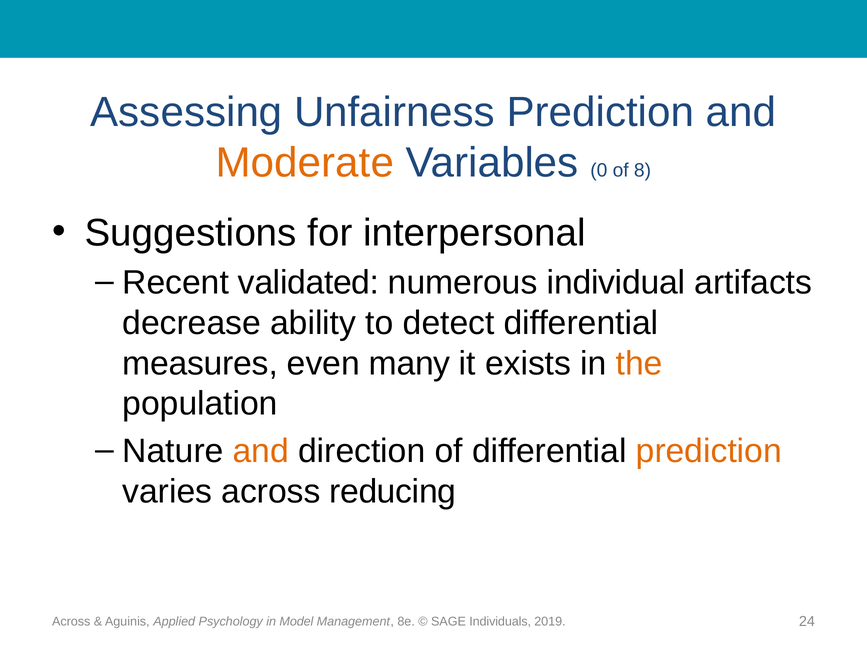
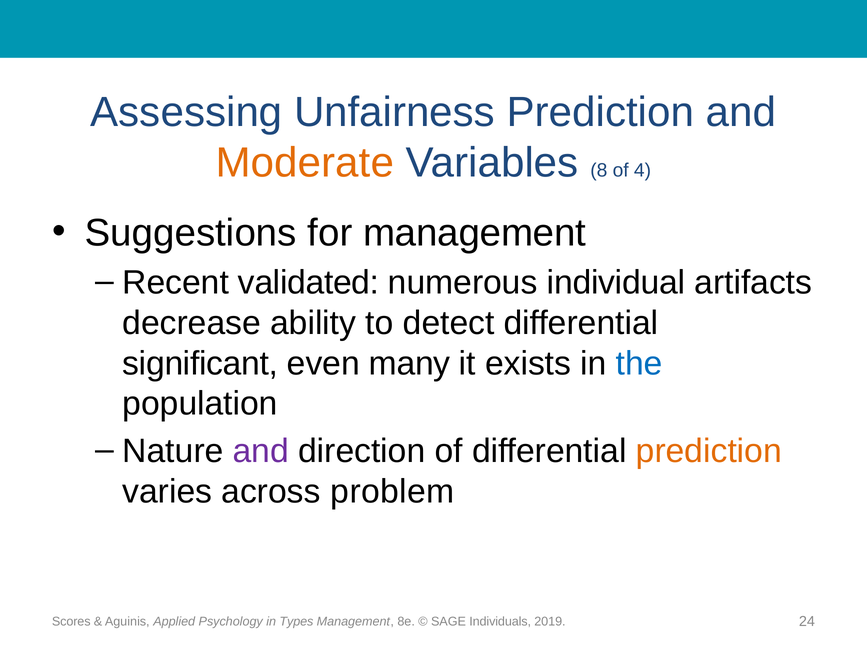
0: 0 -> 8
8: 8 -> 4
for interpersonal: interpersonal -> management
measures: measures -> significant
the colour: orange -> blue
and at (261, 450) colour: orange -> purple
reducing: reducing -> problem
Across at (71, 621): Across -> Scores
Model: Model -> Types
